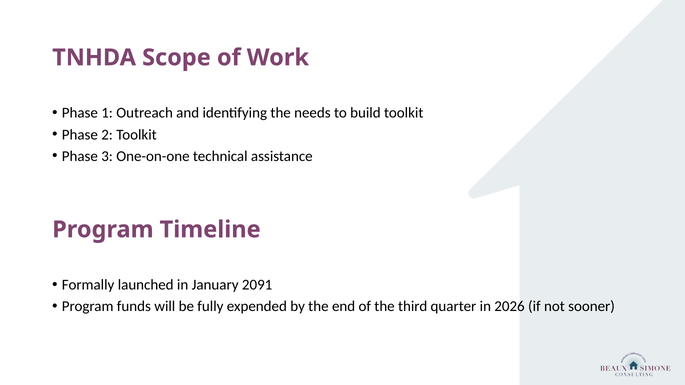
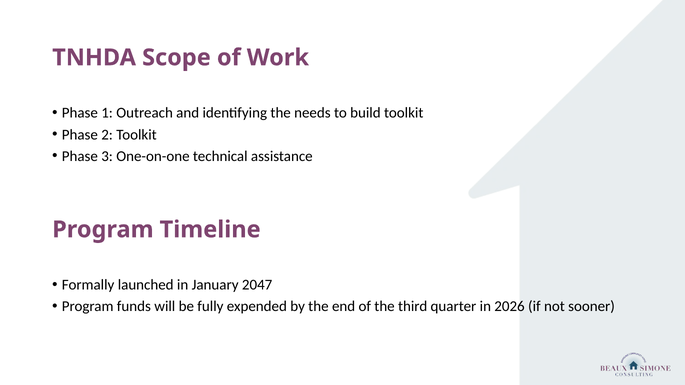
2091: 2091 -> 2047
